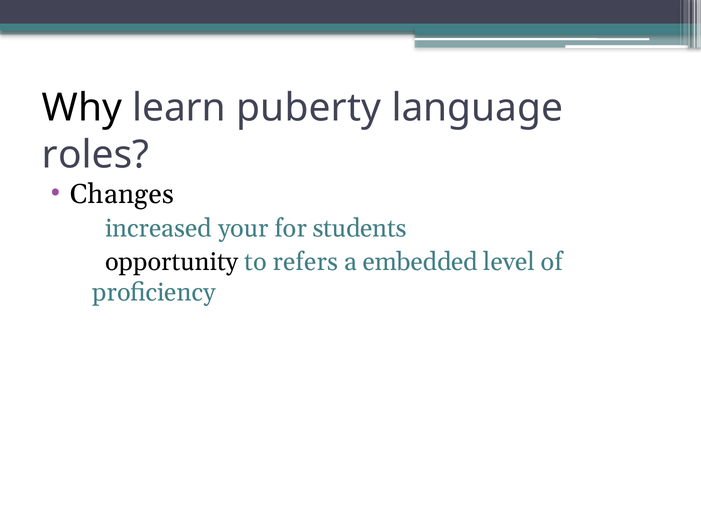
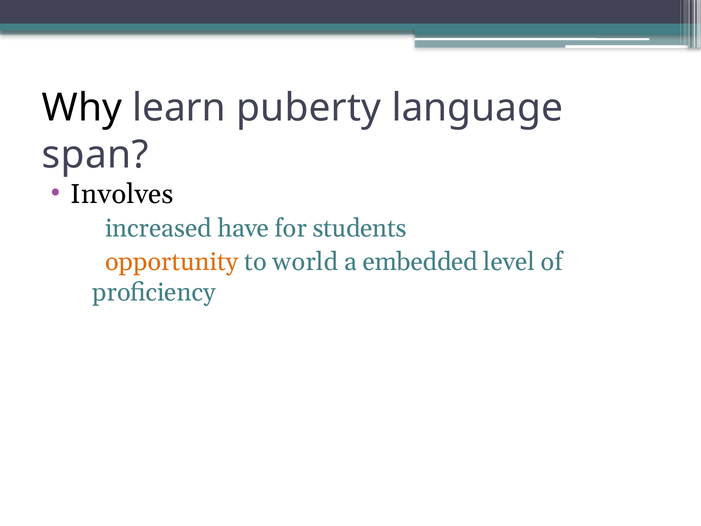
roles: roles -> span
Changes: Changes -> Involves
your: your -> have
opportunity colour: black -> orange
refers: refers -> world
